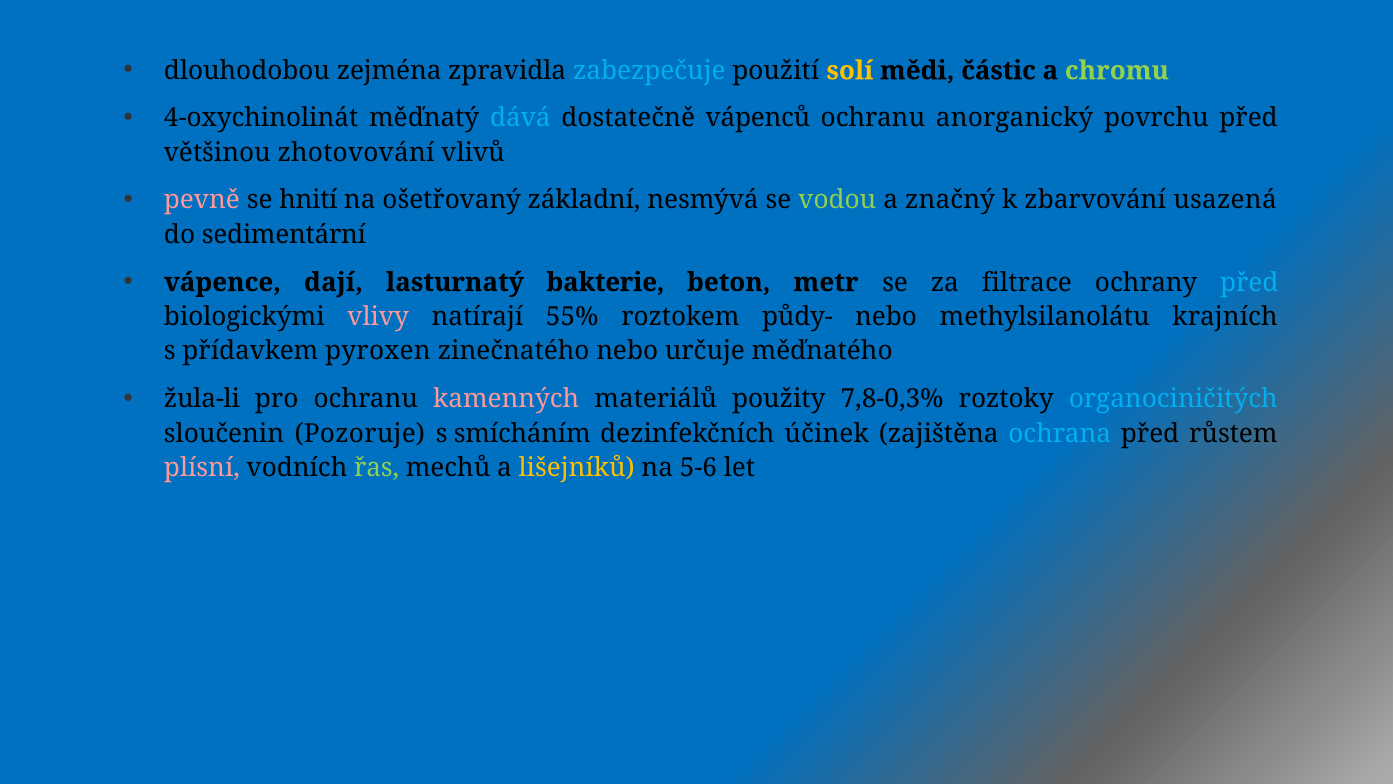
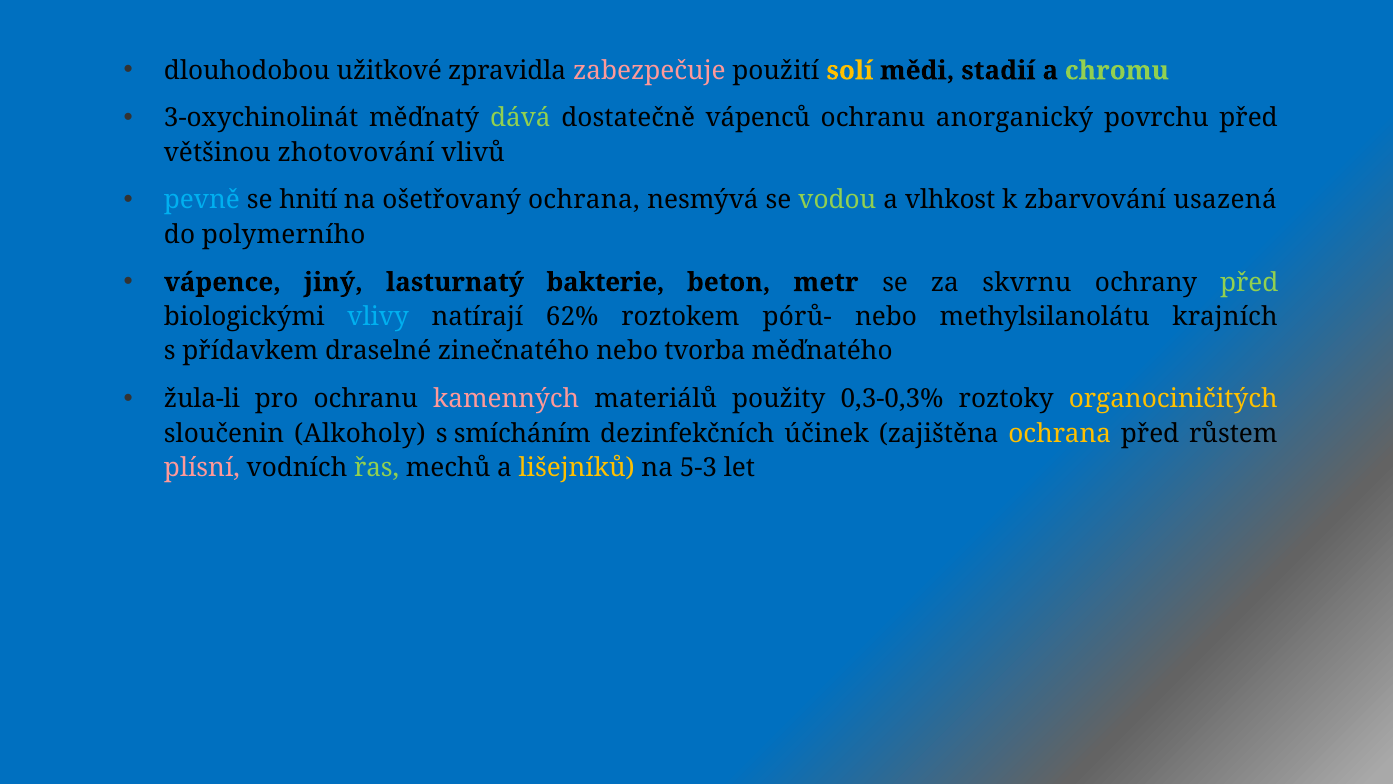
zejména: zejména -> užitkové
zabezpečuje colour: light blue -> pink
částic: částic -> stadií
4-oxychinolinát: 4-oxychinolinát -> 3-oxychinolinát
dává colour: light blue -> light green
pevně colour: pink -> light blue
ošetřovaný základní: základní -> ochrana
značný: značný -> vlhkost
sedimentární: sedimentární -> polymerního
dají: dají -> jiný
filtrace: filtrace -> skvrnu
před at (1249, 282) colour: light blue -> light green
vlivy colour: pink -> light blue
55%: 55% -> 62%
půdy-: půdy- -> pórů-
pyroxen: pyroxen -> draselné
určuje: určuje -> tvorba
7,8-0,3%: 7,8-0,3% -> 0,3-0,3%
organociničitých colour: light blue -> yellow
Pozoruje: Pozoruje -> Alkoholy
ochrana at (1060, 433) colour: light blue -> yellow
5-6: 5-6 -> 5-3
